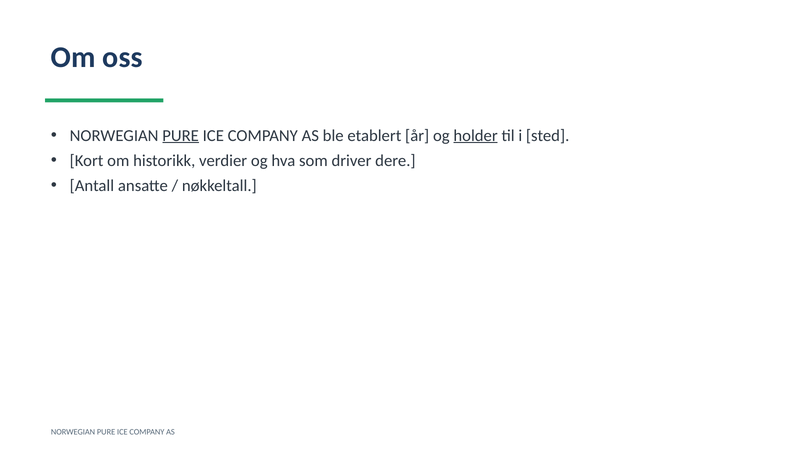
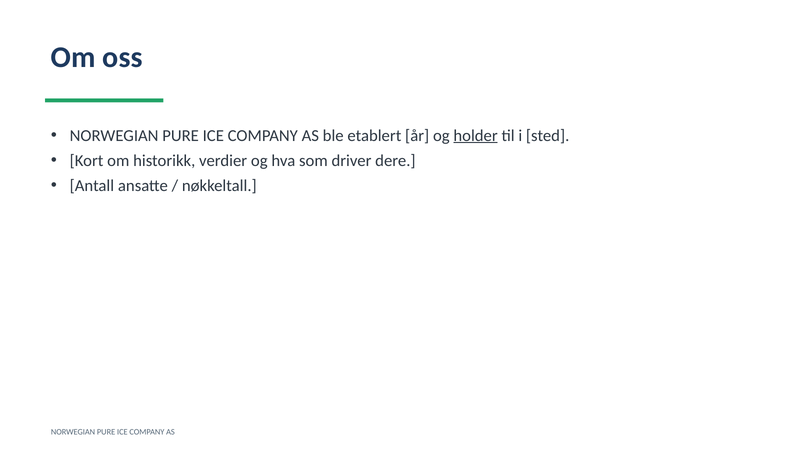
PURE at (181, 136) underline: present -> none
